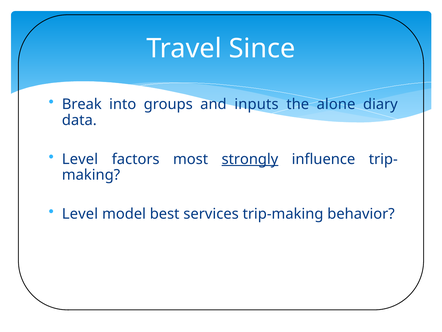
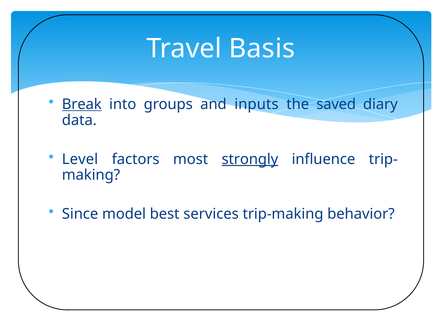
Since: Since -> Basis
Break underline: none -> present
alone: alone -> saved
Level at (80, 214): Level -> Since
